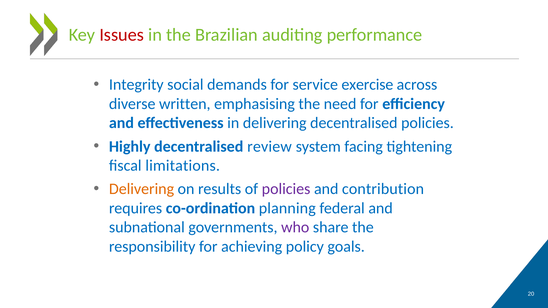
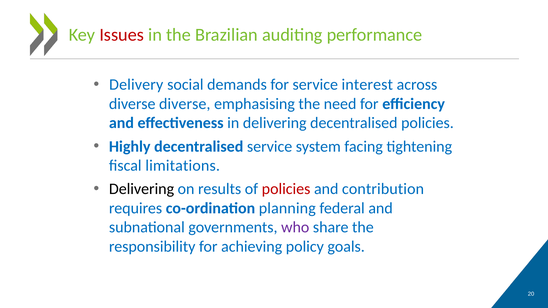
Integrity: Integrity -> Delivery
exercise: exercise -> interest
diverse written: written -> diverse
decentralised review: review -> service
Delivering at (142, 189) colour: orange -> black
policies at (286, 189) colour: purple -> red
